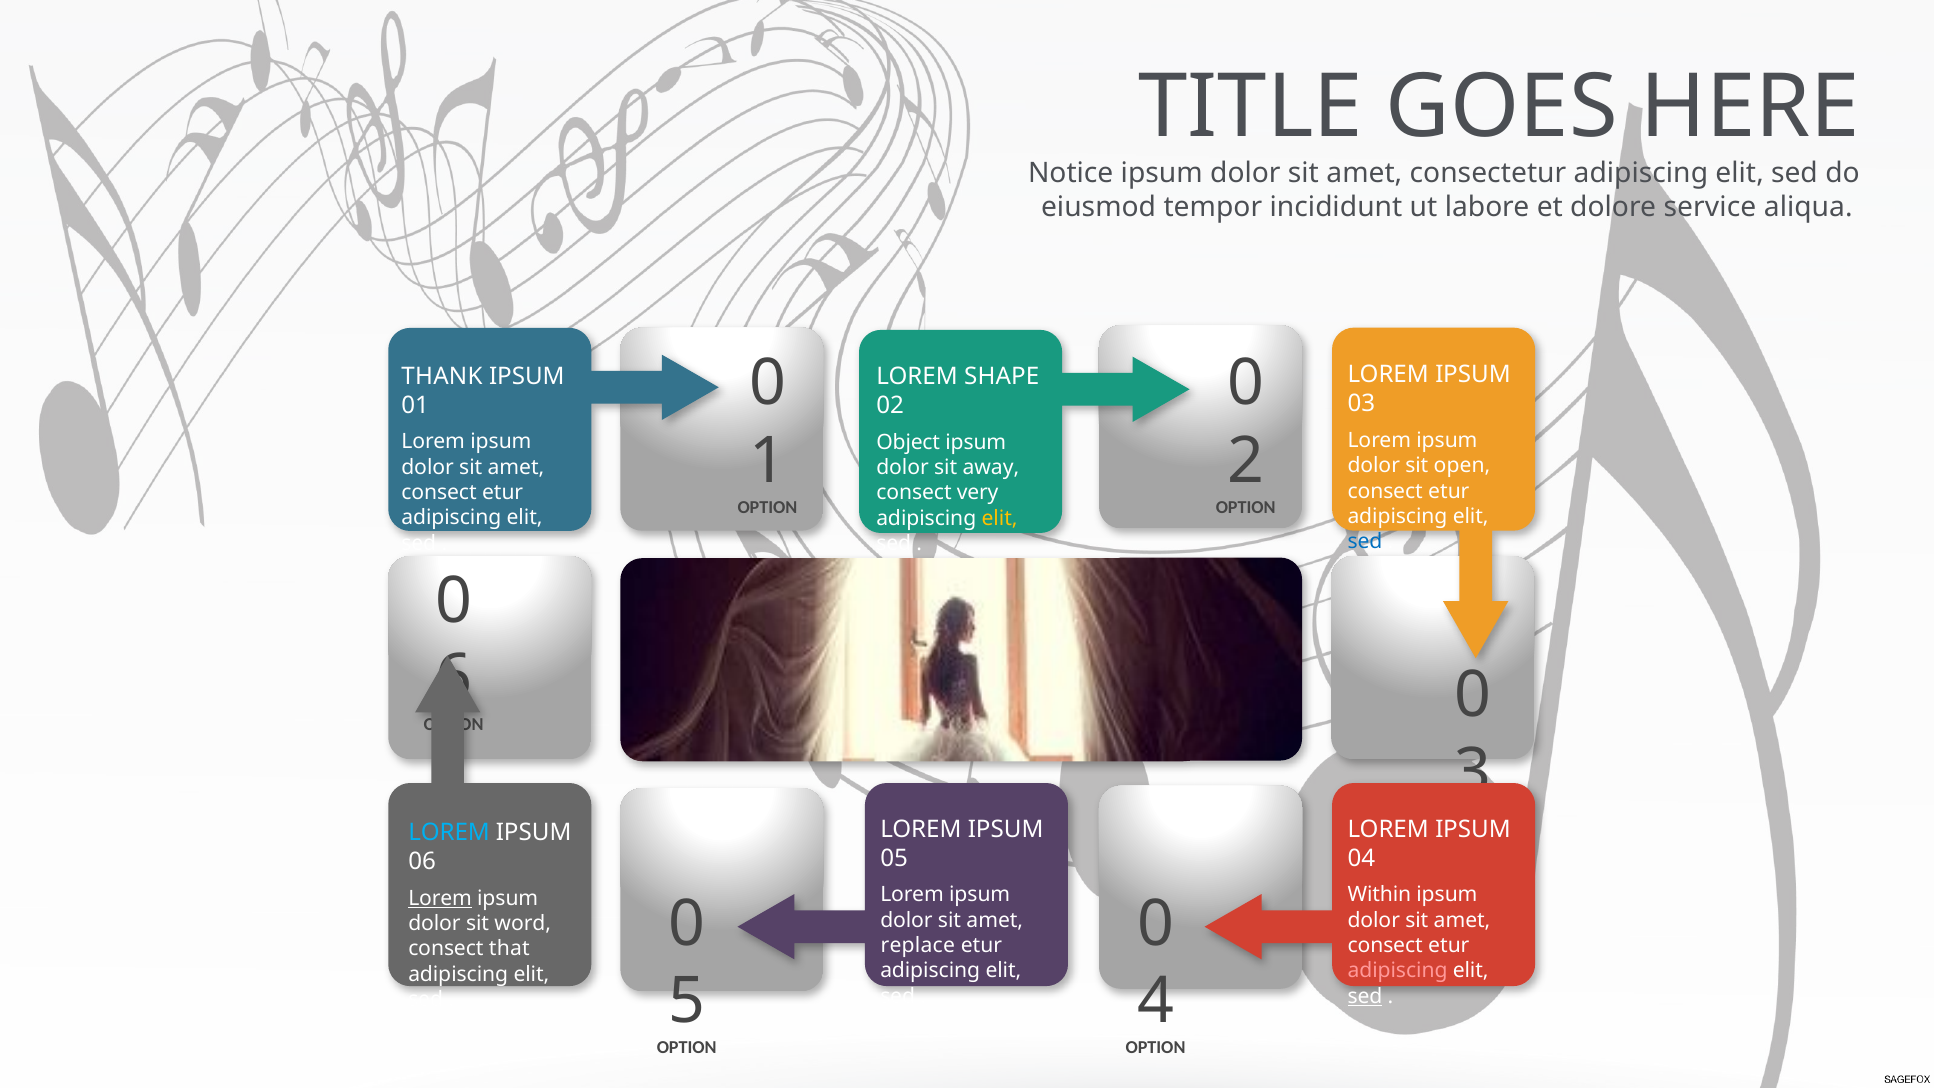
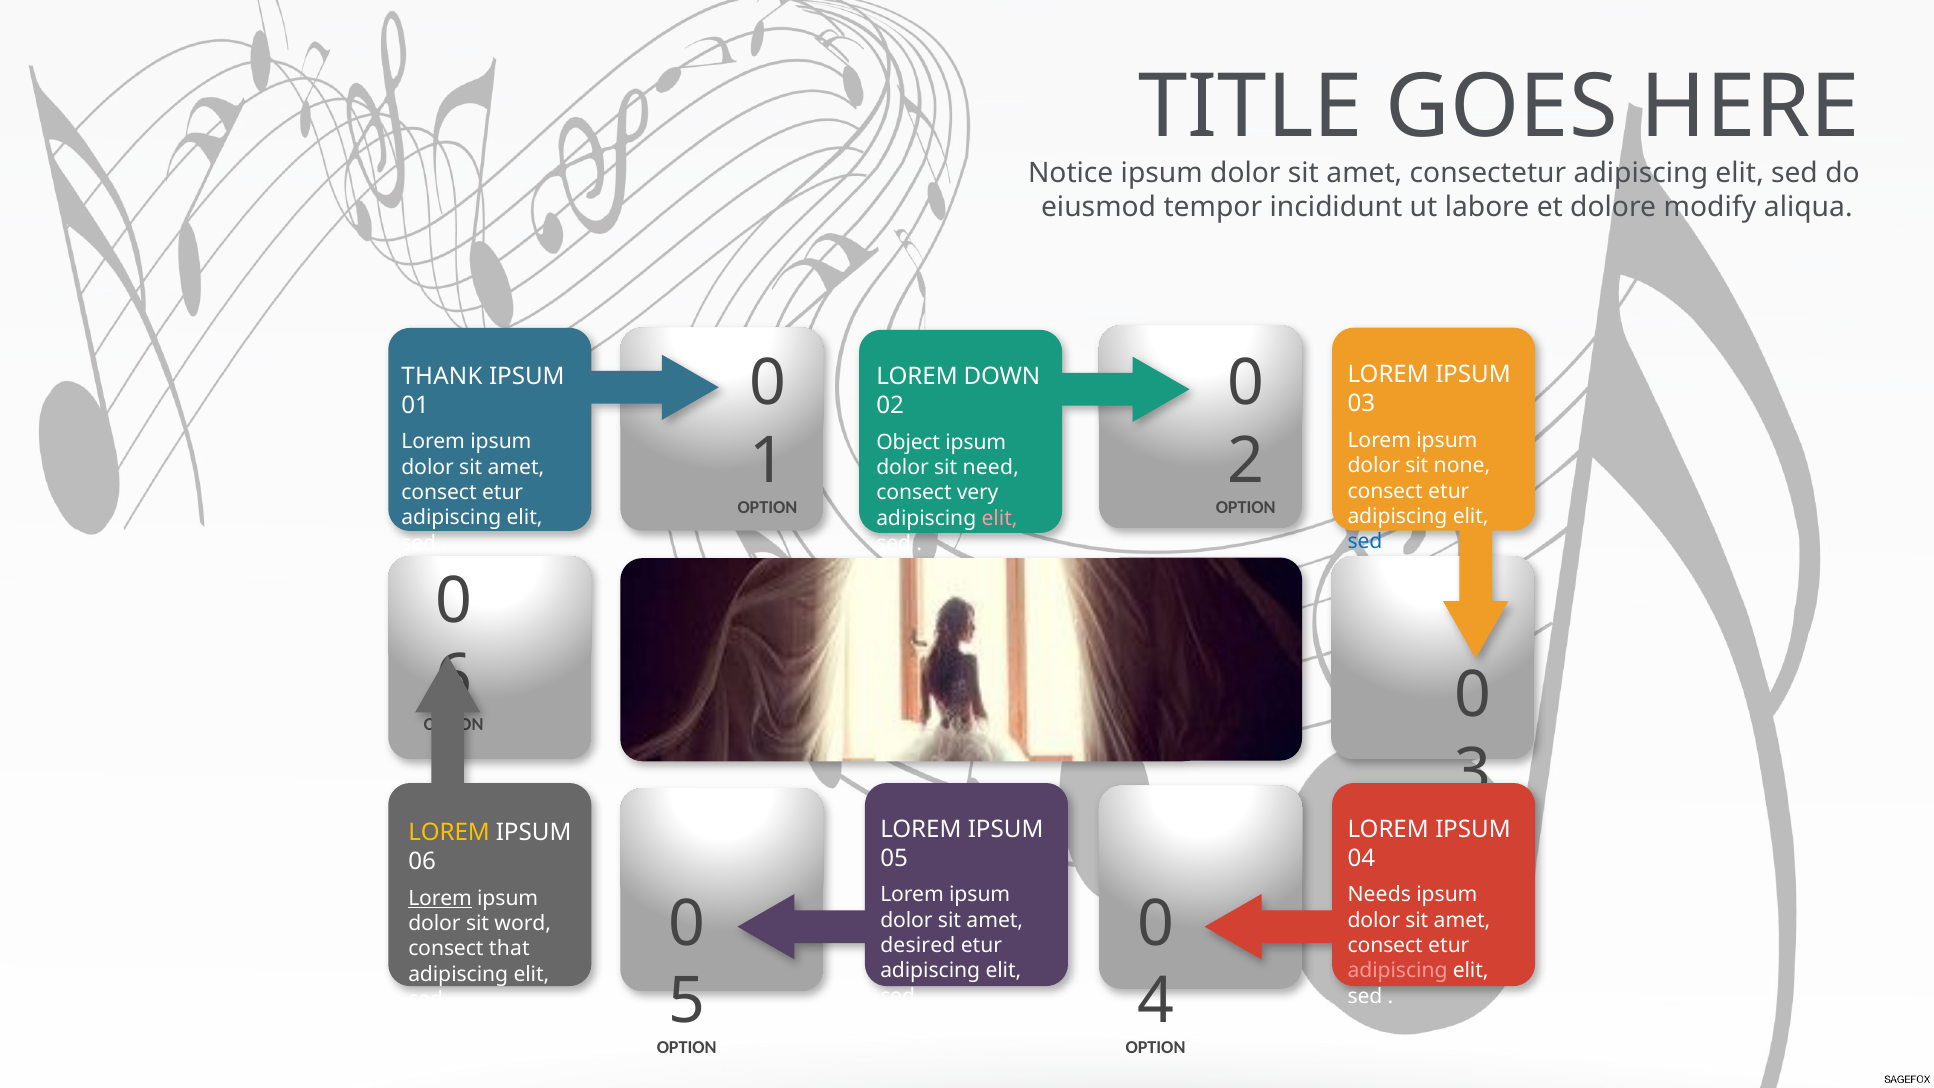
service: service -> modify
SHAPE: SHAPE -> DOWN
open: open -> none
away: away -> need
elit at (1000, 518) colour: yellow -> pink
LOREM at (449, 832) colour: light blue -> yellow
Within: Within -> Needs
replace: replace -> desired
sed at (1365, 996) underline: present -> none
